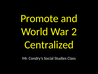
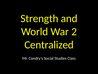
Promote: Promote -> Strength
